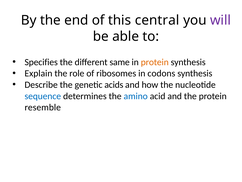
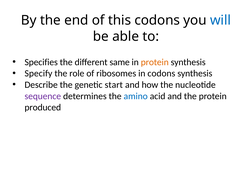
this central: central -> codons
will colour: purple -> blue
Explain: Explain -> Specify
acids: acids -> start
sequence colour: blue -> purple
resemble: resemble -> produced
